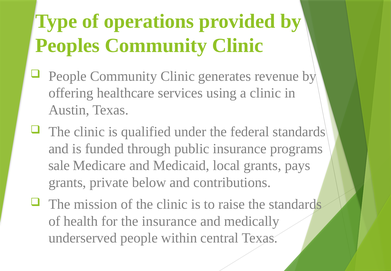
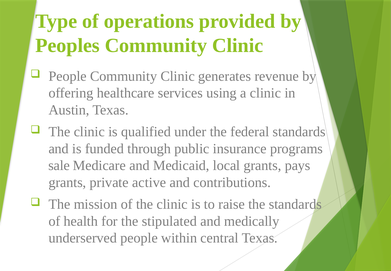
below: below -> active
the insurance: insurance -> stipulated
